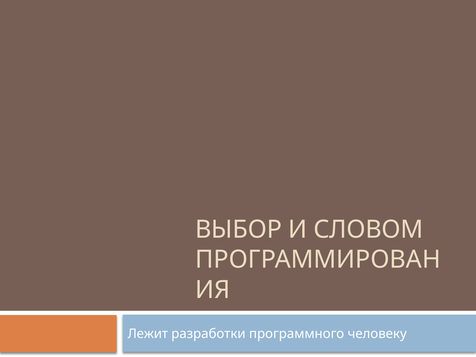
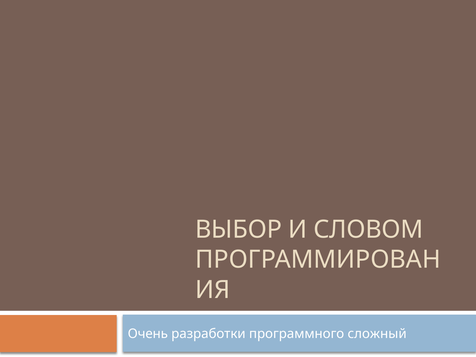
Лежит: Лежит -> Очень
человеку: человеку -> сложный
